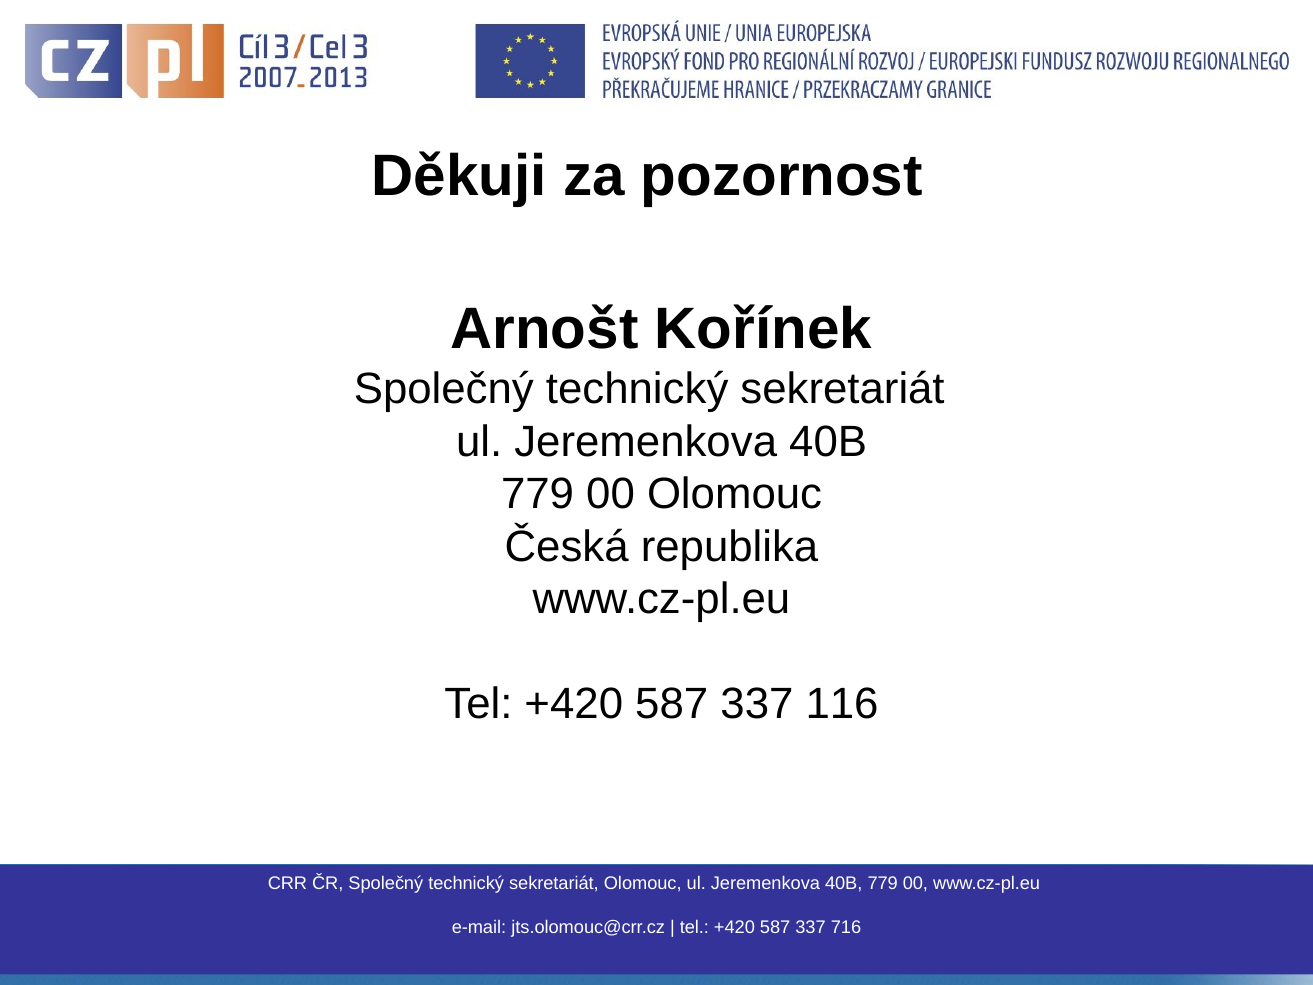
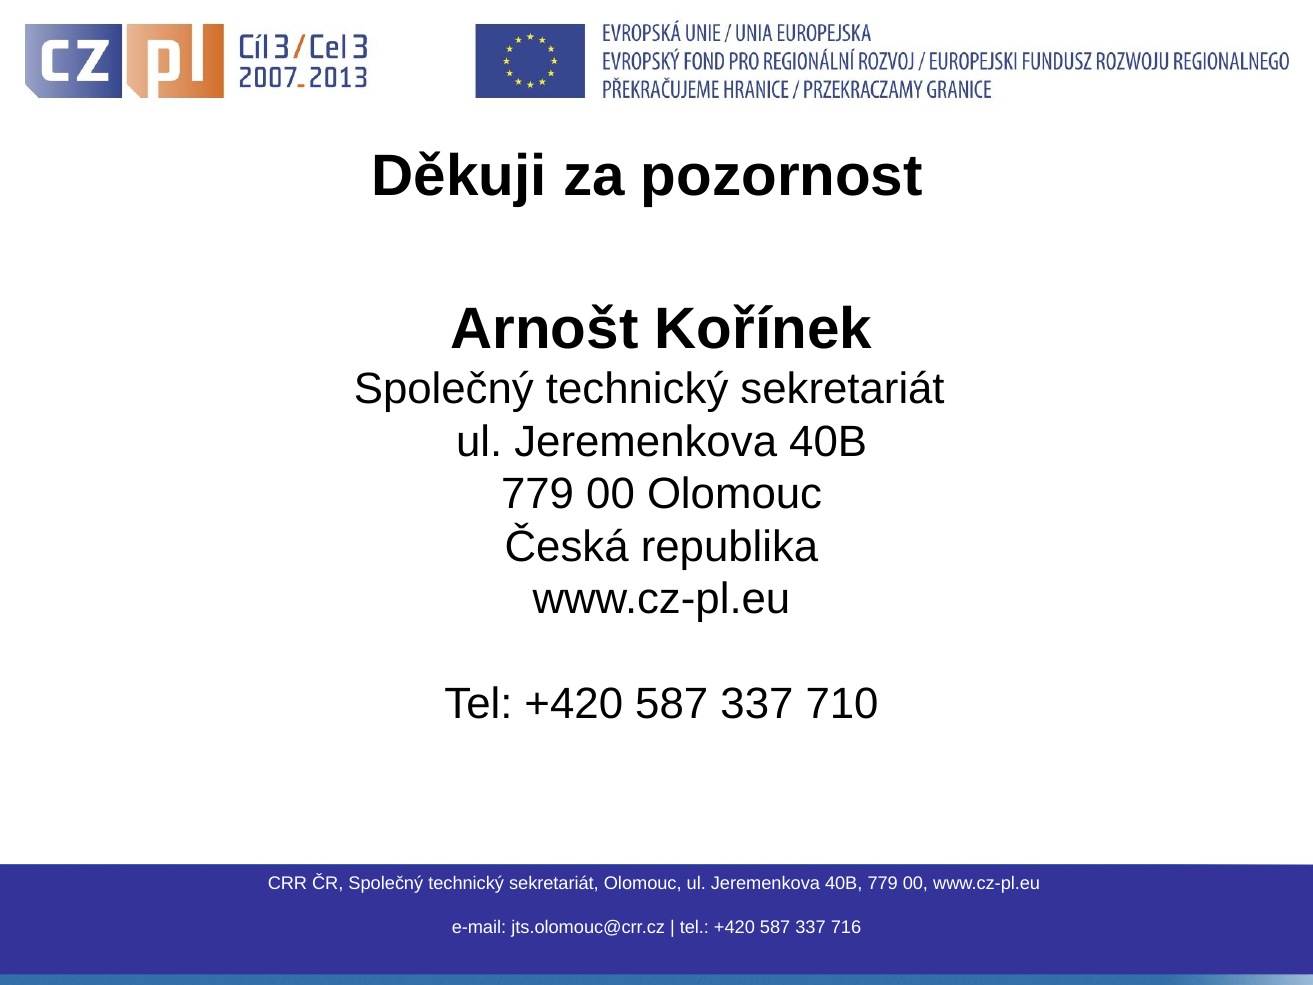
116 at (842, 704): 116 -> 710
